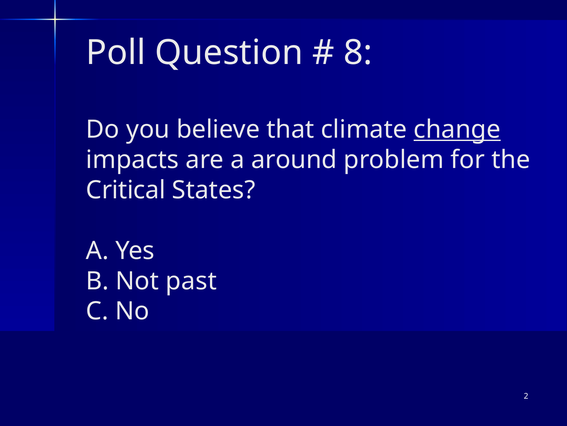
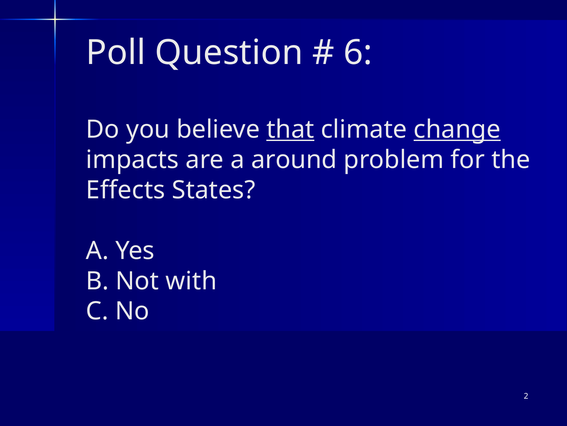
8: 8 -> 6
that underline: none -> present
Critical: Critical -> Effects
past: past -> with
